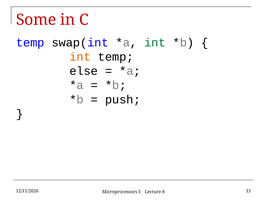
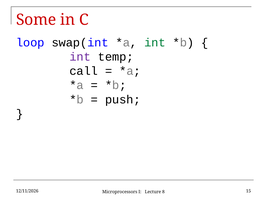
temp at (30, 43): temp -> loop
int at (80, 57) colour: orange -> purple
else: else -> call
